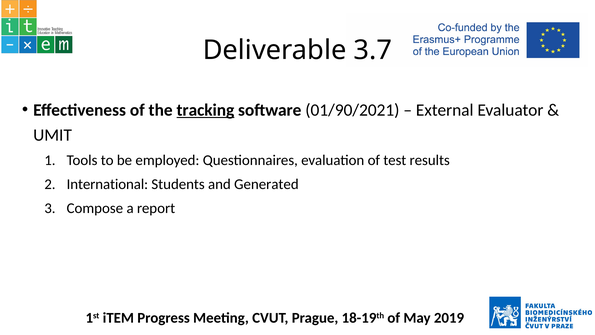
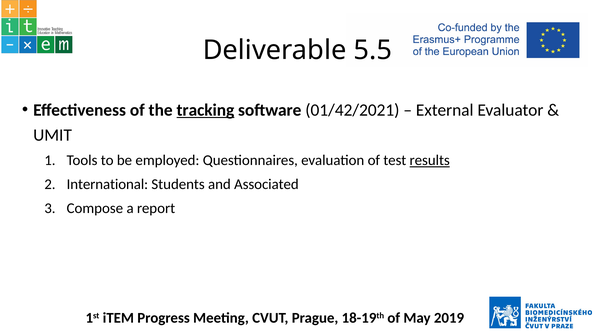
3.7: 3.7 -> 5.5
01/90/2021: 01/90/2021 -> 01/42/2021
results underline: none -> present
Generated: Generated -> Associated
